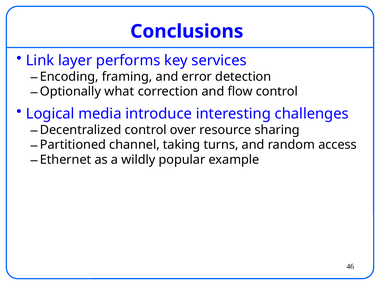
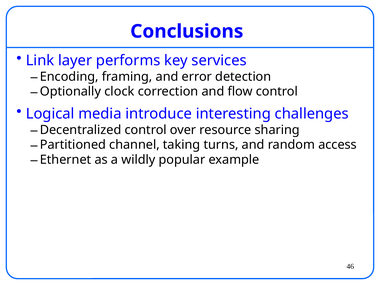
what: what -> clock
